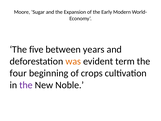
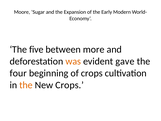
years: years -> more
term: term -> gave
the at (26, 85) colour: purple -> orange
New Noble: Noble -> Crops
